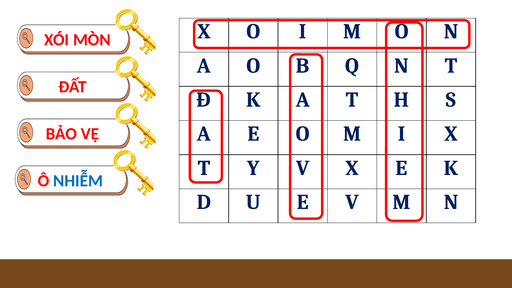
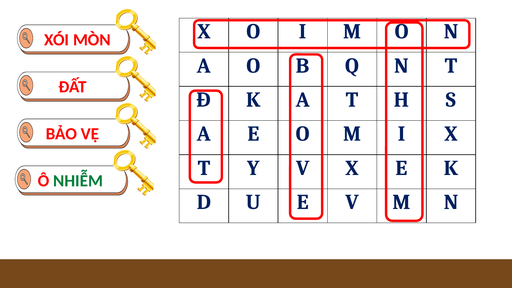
NHIỄM colour: blue -> green
